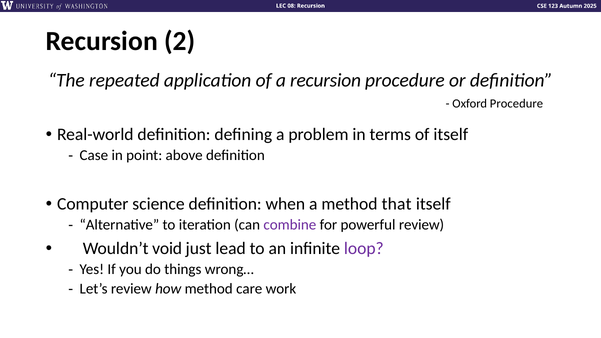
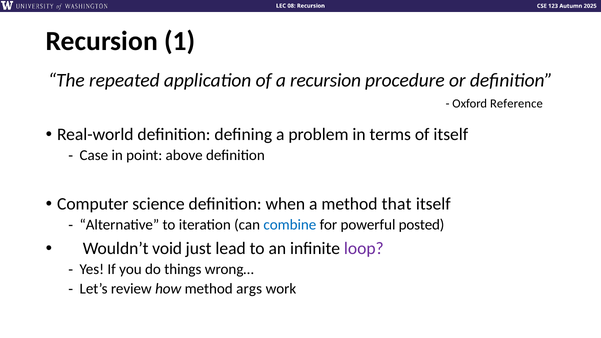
2: 2 -> 1
Oxford Procedure: Procedure -> Reference
combine colour: purple -> blue
powerful review: review -> posted
care: care -> args
